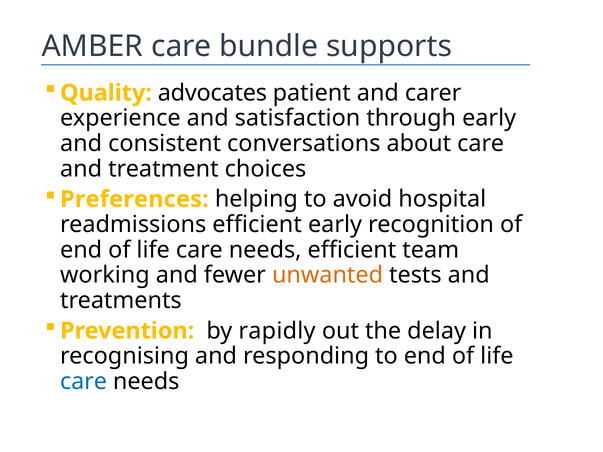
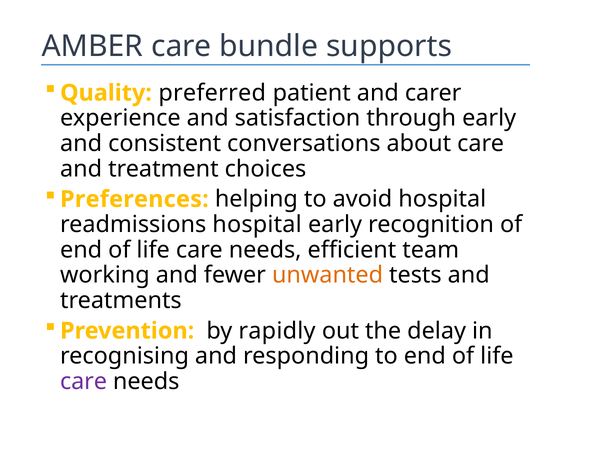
advocates: advocates -> preferred
readmissions efficient: efficient -> hospital
care at (84, 382) colour: blue -> purple
